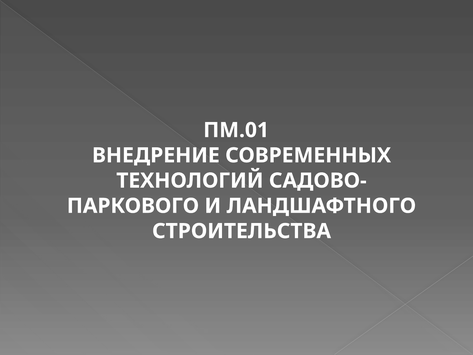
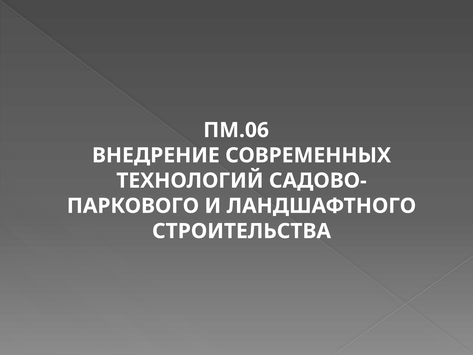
ПМ.01: ПМ.01 -> ПМ.06
